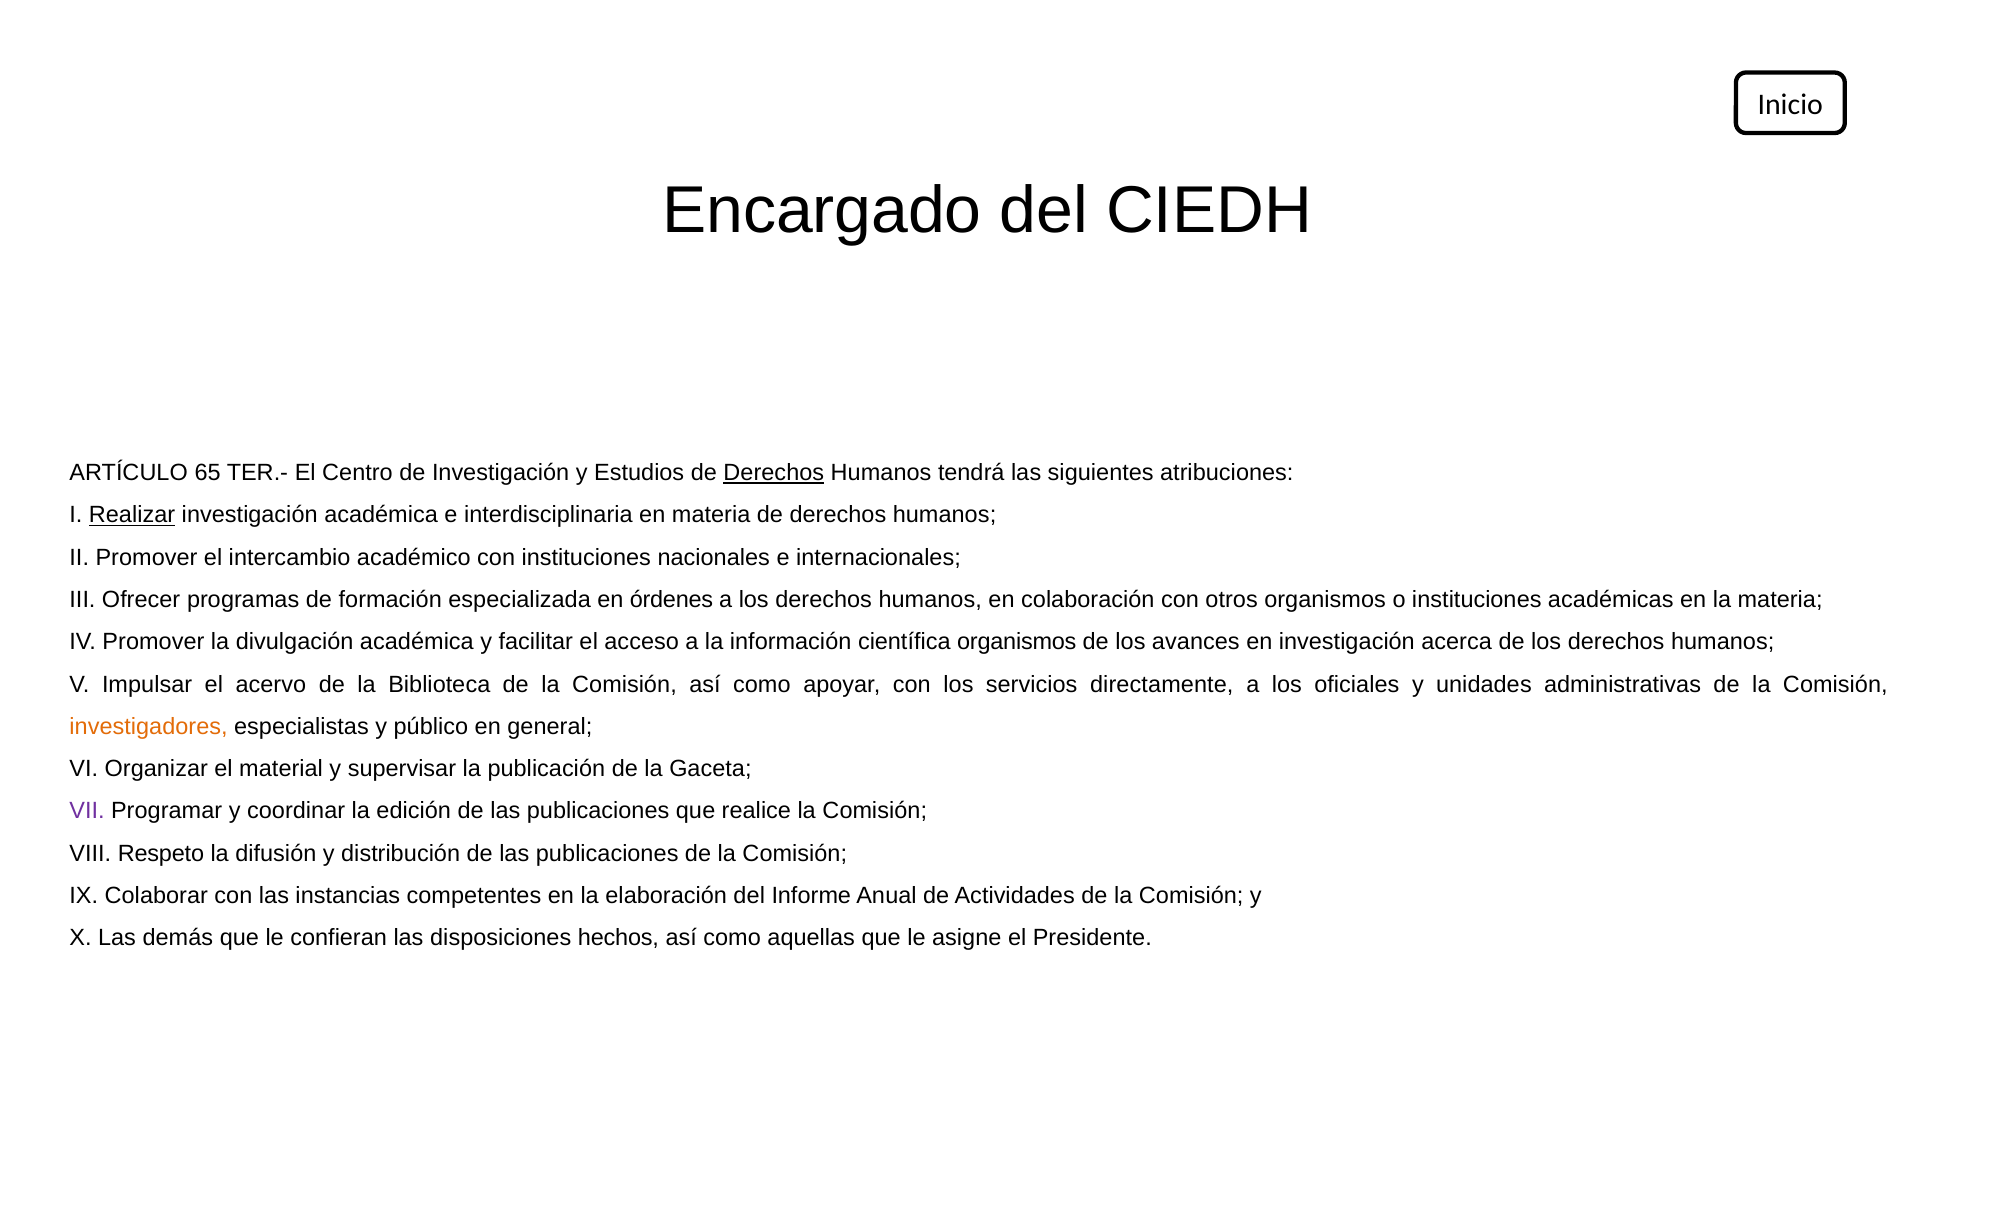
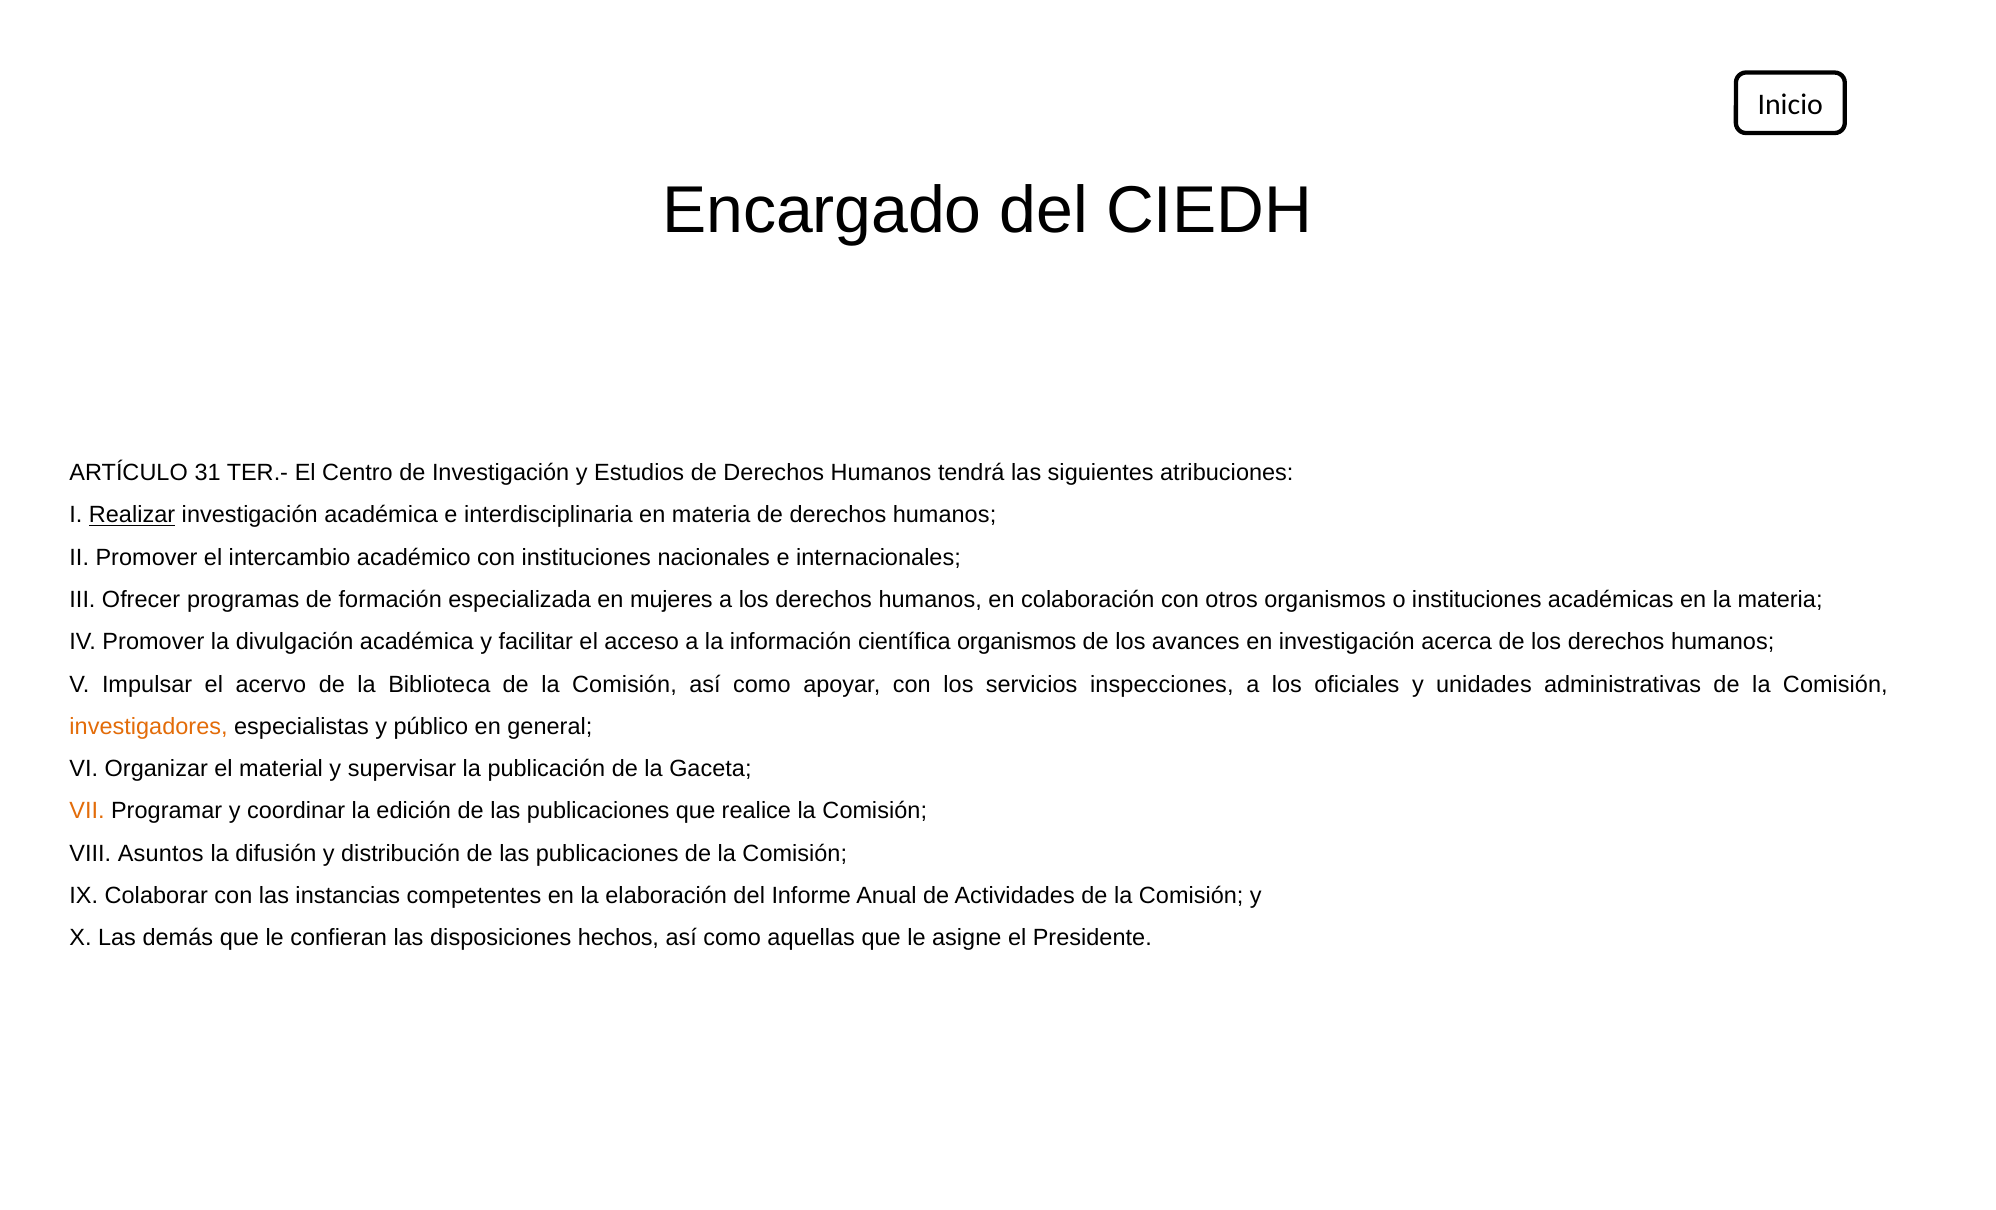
65: 65 -> 31
Derechos at (774, 473) underline: present -> none
órdenes: órdenes -> mujeres
directamente: directamente -> inspecciones
VII colour: purple -> orange
Respeto: Respeto -> Asuntos
